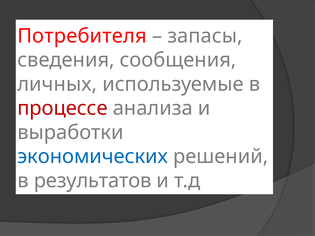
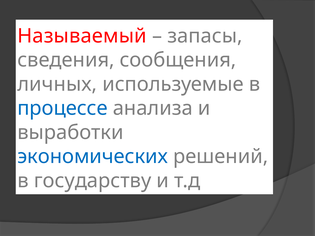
Потребителя: Потребителя -> Называемый
процессе colour: red -> blue
результатов: результатов -> государству
